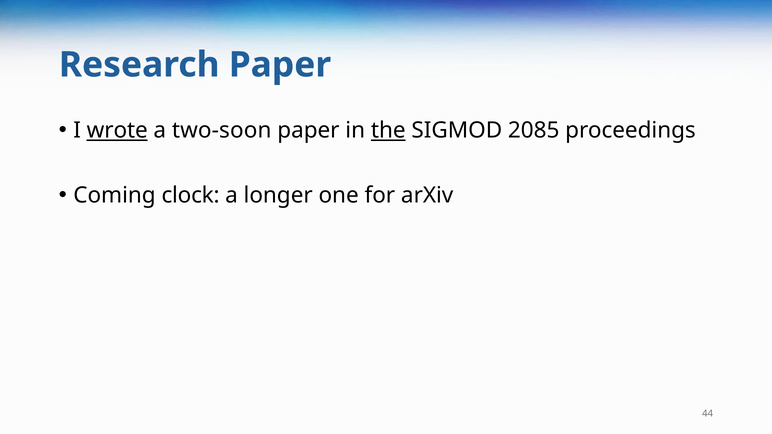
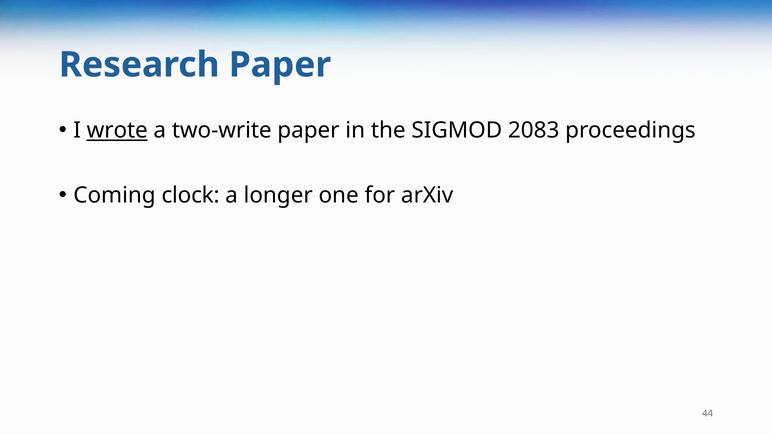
two-soon: two-soon -> two-write
the underline: present -> none
2085: 2085 -> 2083
